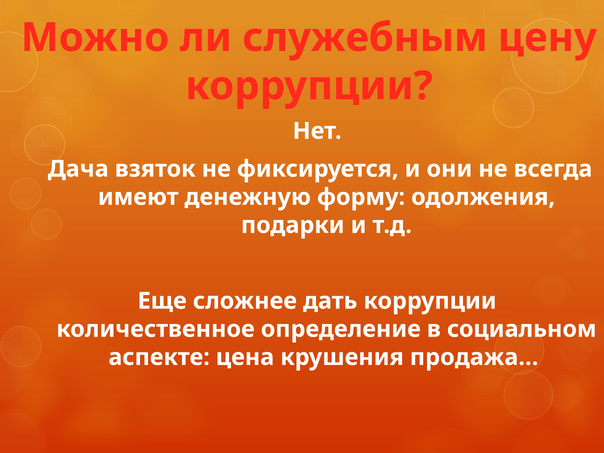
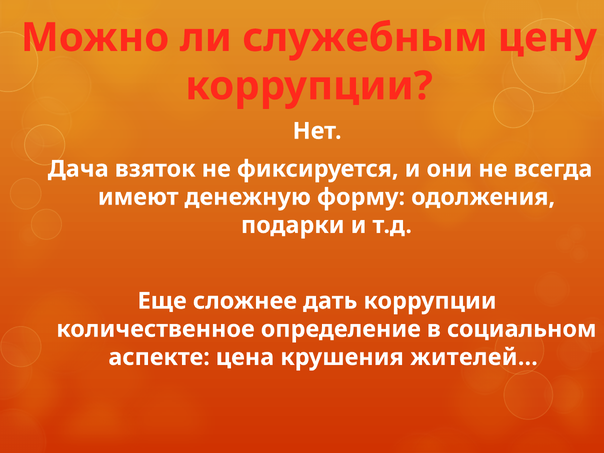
продажа…: продажа… -> жителей…
